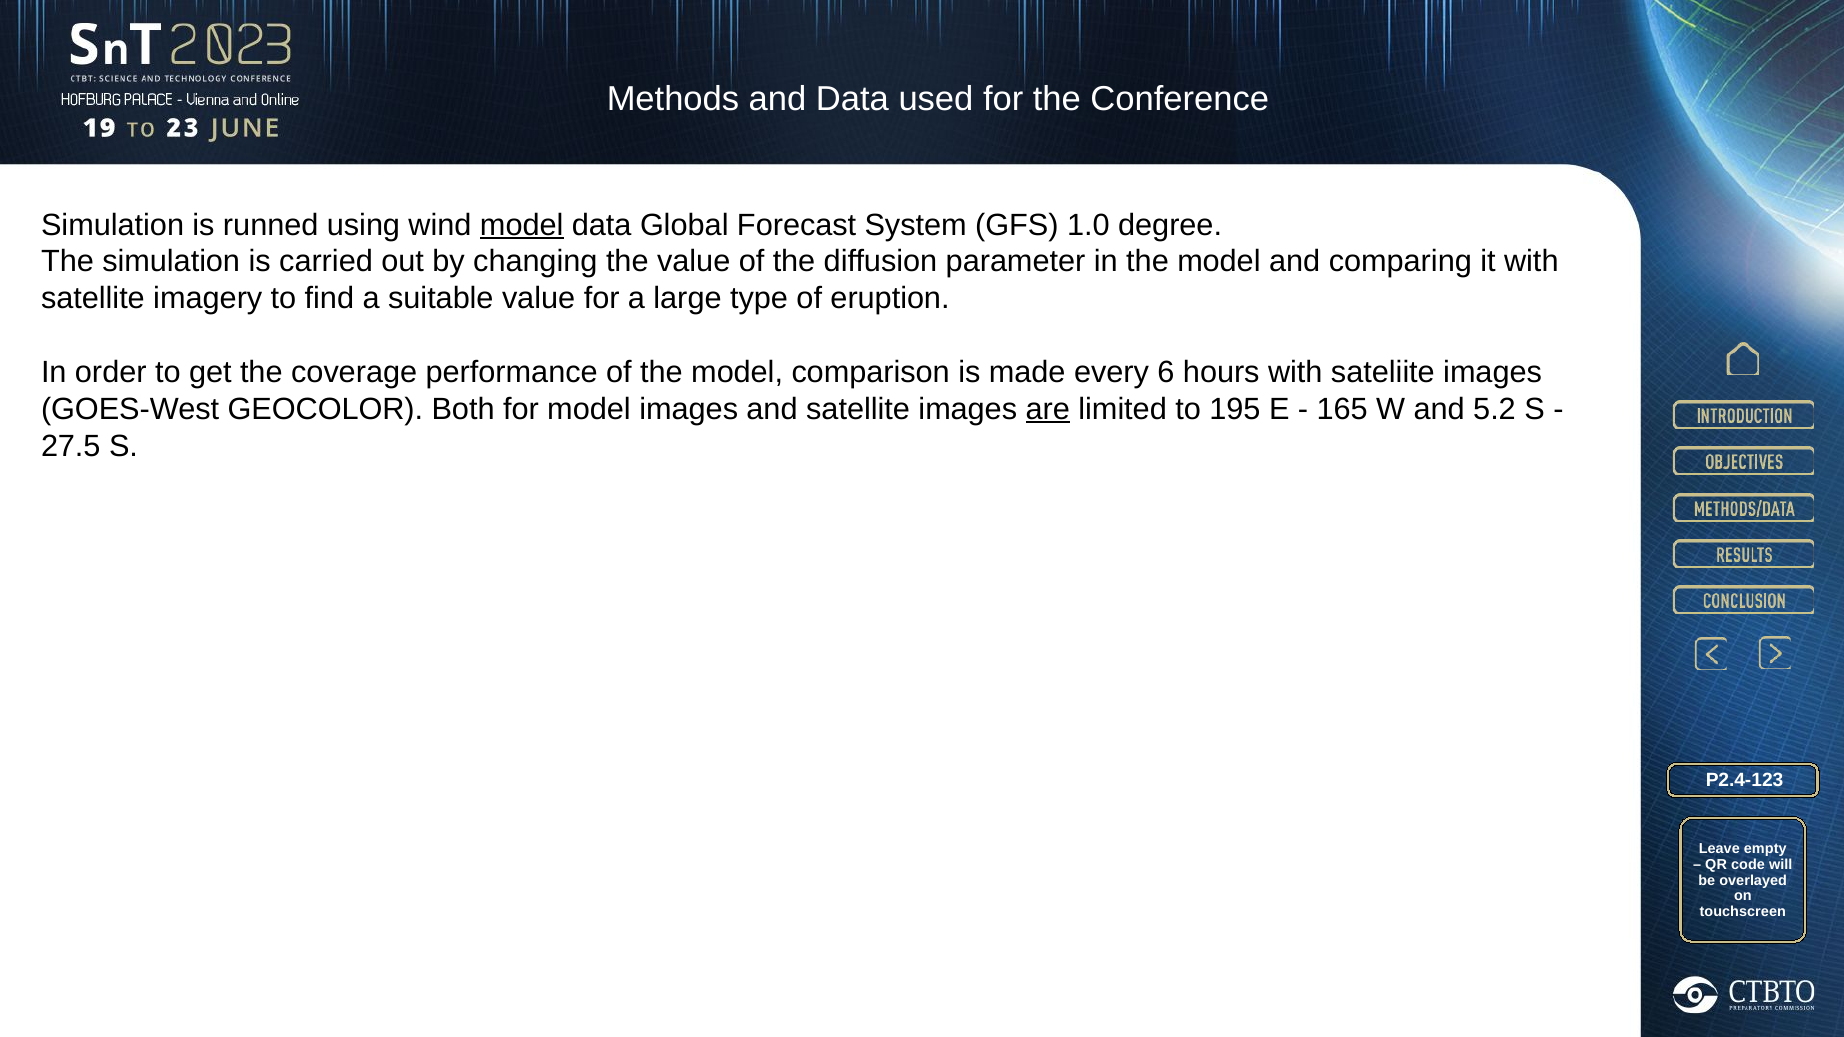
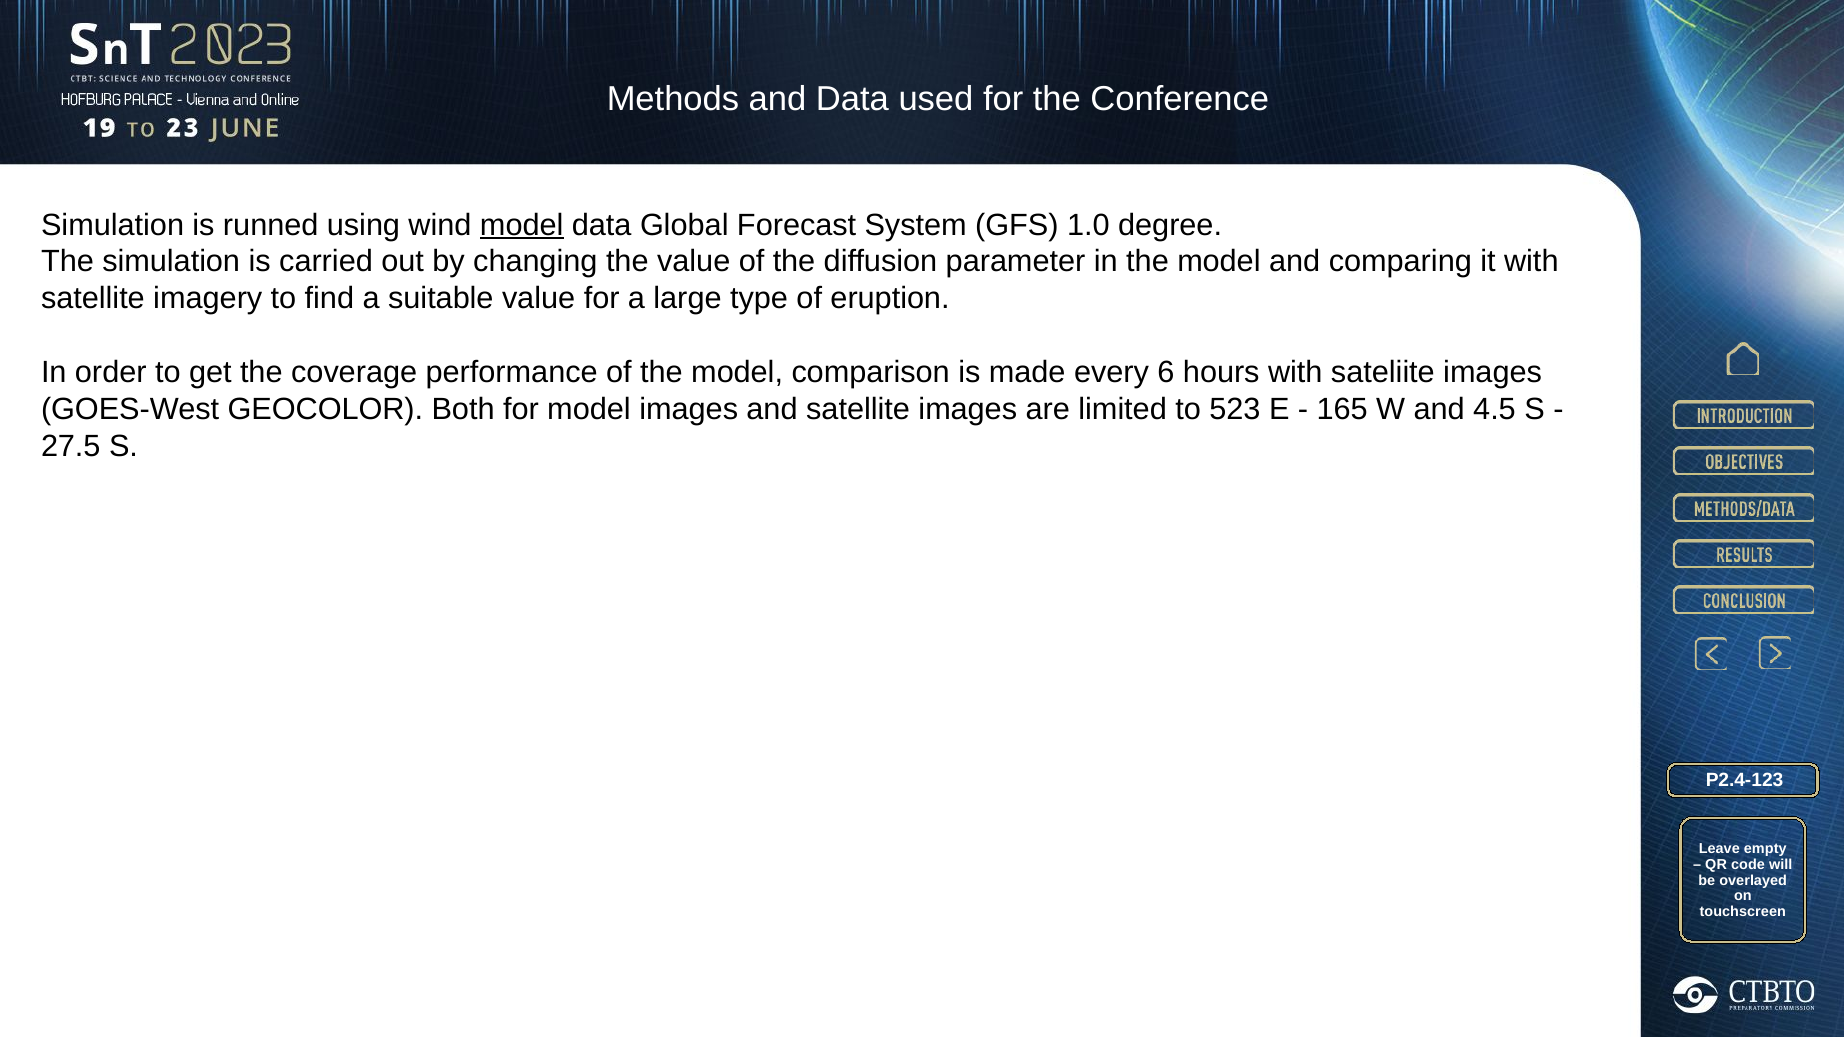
are underline: present -> none
195: 195 -> 523
5.2: 5.2 -> 4.5
